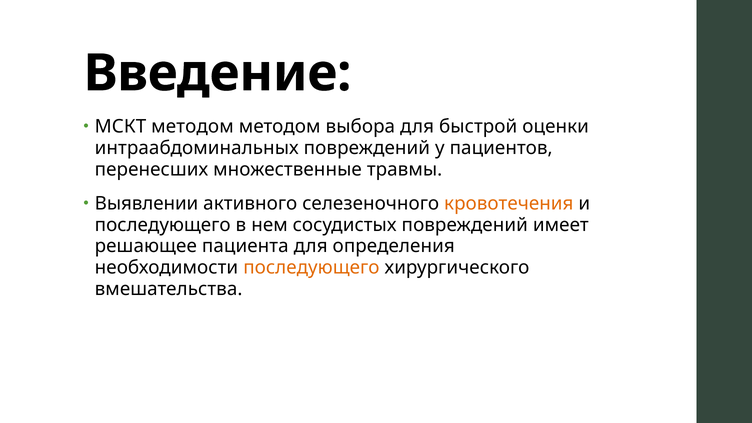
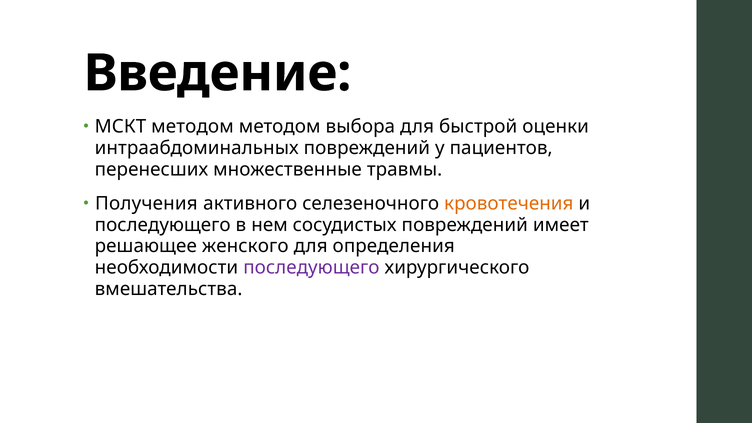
Выявлении: Выявлении -> Получения
пациента: пациента -> женского
последующего at (311, 268) colour: orange -> purple
